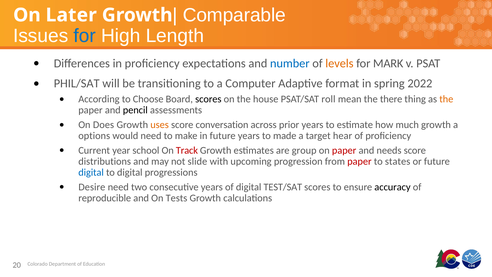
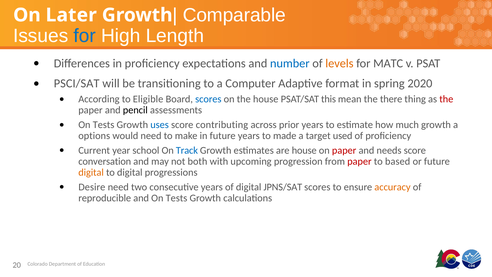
MARK: MARK -> MATC
PHIL/SAT: PHIL/SAT -> PSCI/SAT
2022: 2022 -> 2020
Choose: Choose -> Eligible
scores at (208, 99) colour: black -> blue
roll: roll -> this
the at (446, 99) colour: orange -> red
Does at (104, 125): Does -> Tests
uses colour: orange -> blue
conversation: conversation -> contributing
hear: hear -> used
Track colour: red -> blue
are group: group -> house
distributions: distributions -> conversation
slide: slide -> both
states: states -> based
digital at (91, 172) colour: blue -> orange
TEST/SAT: TEST/SAT -> JPNS/SAT
accuracy colour: black -> orange
